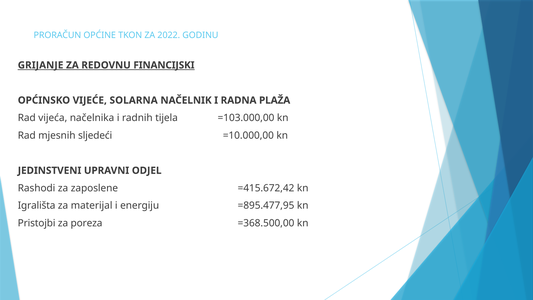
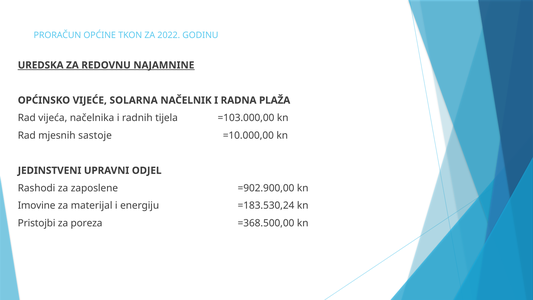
GRIJANJE: GRIJANJE -> UREDSKA
FINANCIJSKI: FINANCIJSKI -> NAJAMNINE
sljedeći: sljedeći -> sastoje
=415.672,42: =415.672,42 -> =902.900,00
Igrališta: Igrališta -> Imovine
=895.477,95: =895.477,95 -> =183.530,24
